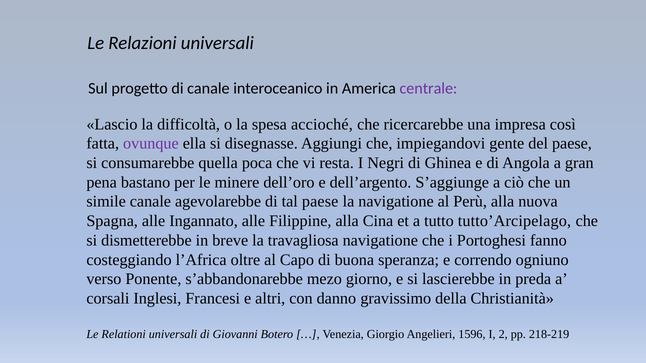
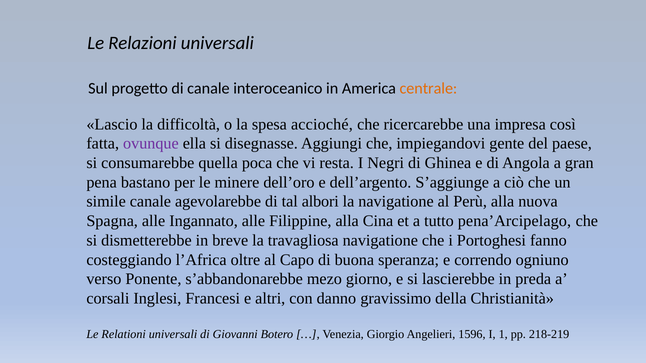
centrale colour: purple -> orange
tal paese: paese -> albori
tutto’Arcipelago: tutto’Arcipelago -> pena’Arcipelago
2: 2 -> 1
